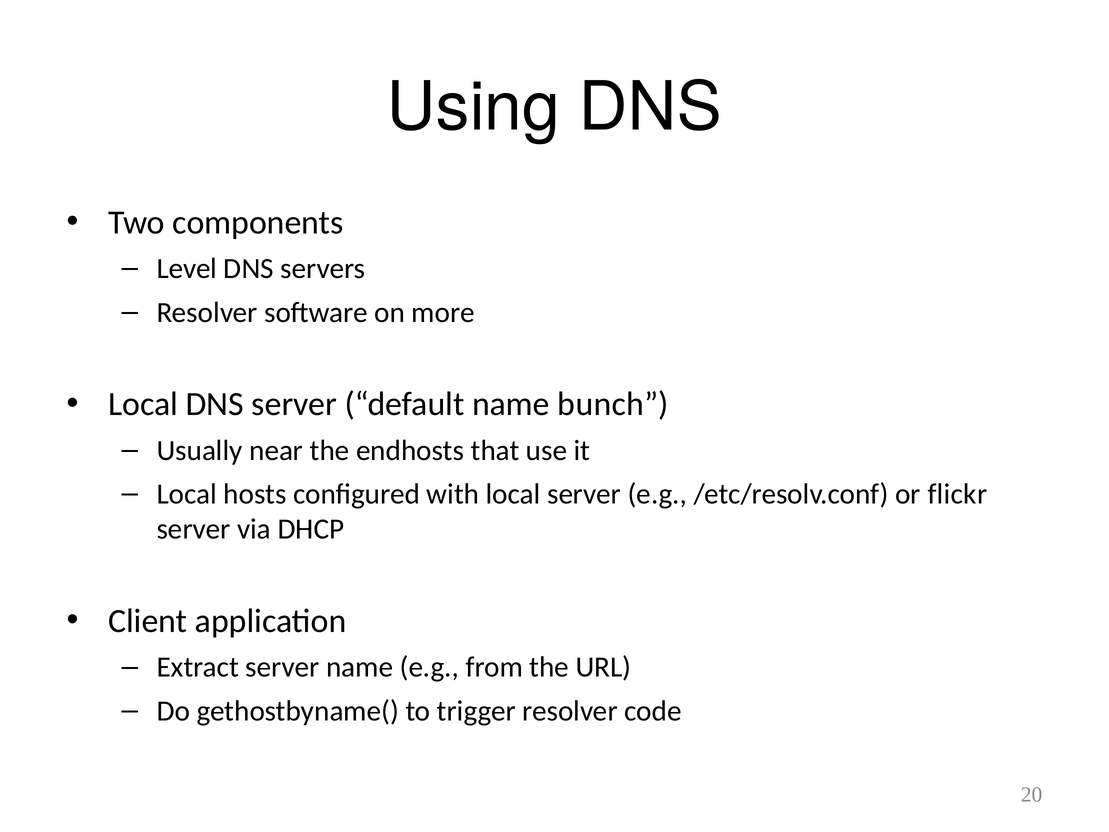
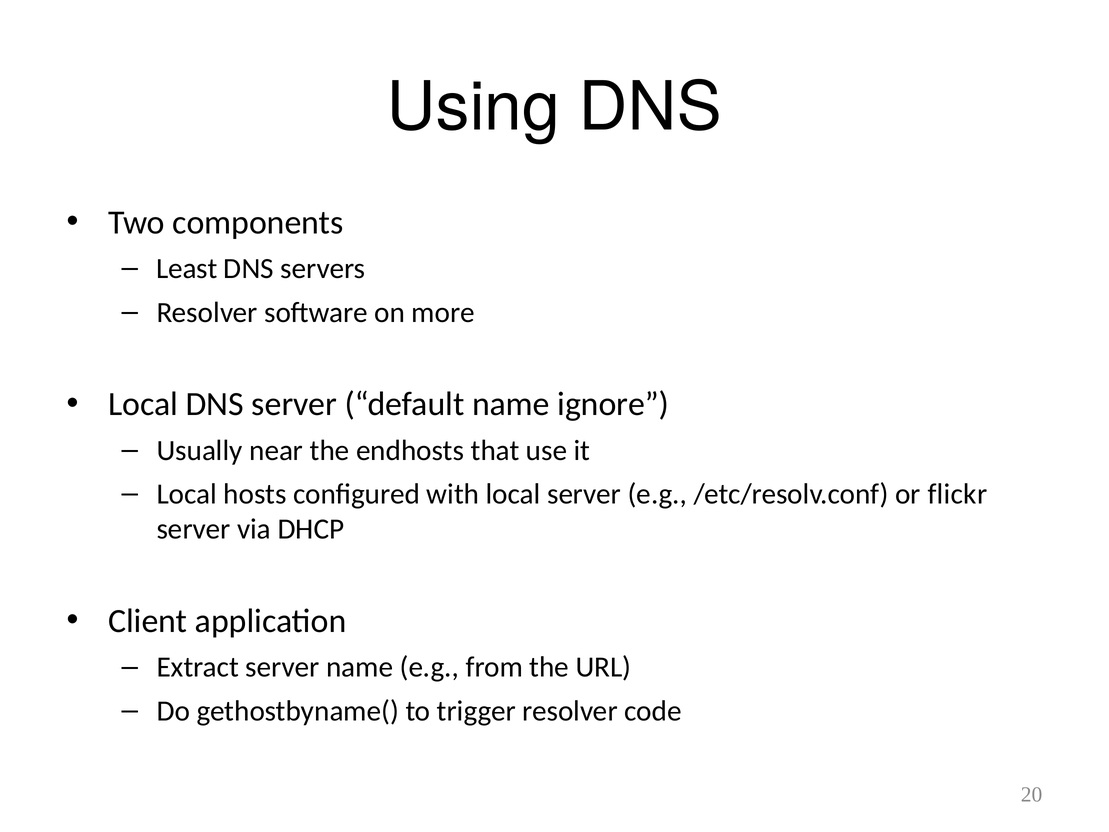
Level: Level -> Least
bunch: bunch -> ignore
